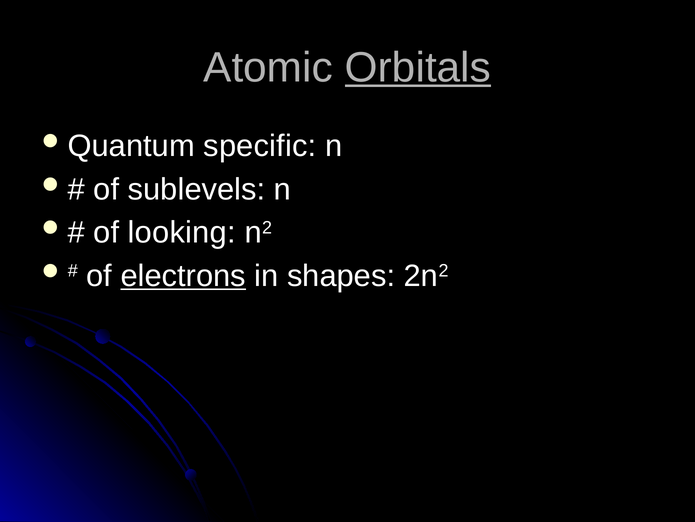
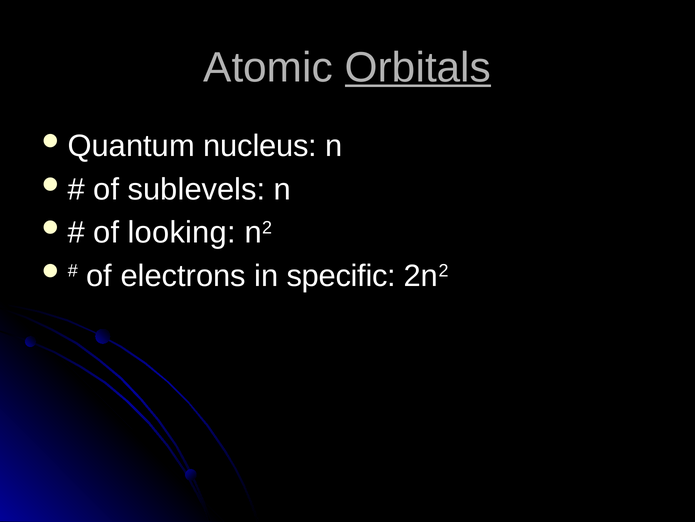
specific: specific -> nucleus
electrons underline: present -> none
shapes: shapes -> specific
